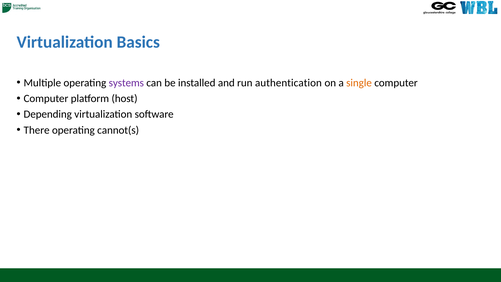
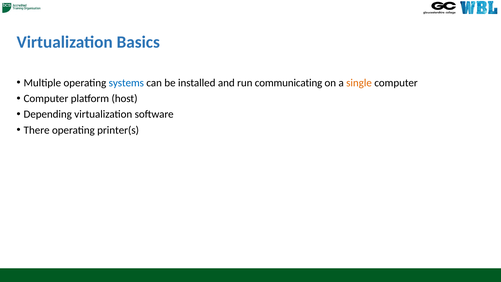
systems colour: purple -> blue
authentication: authentication -> communicating
cannot(s: cannot(s -> printer(s
